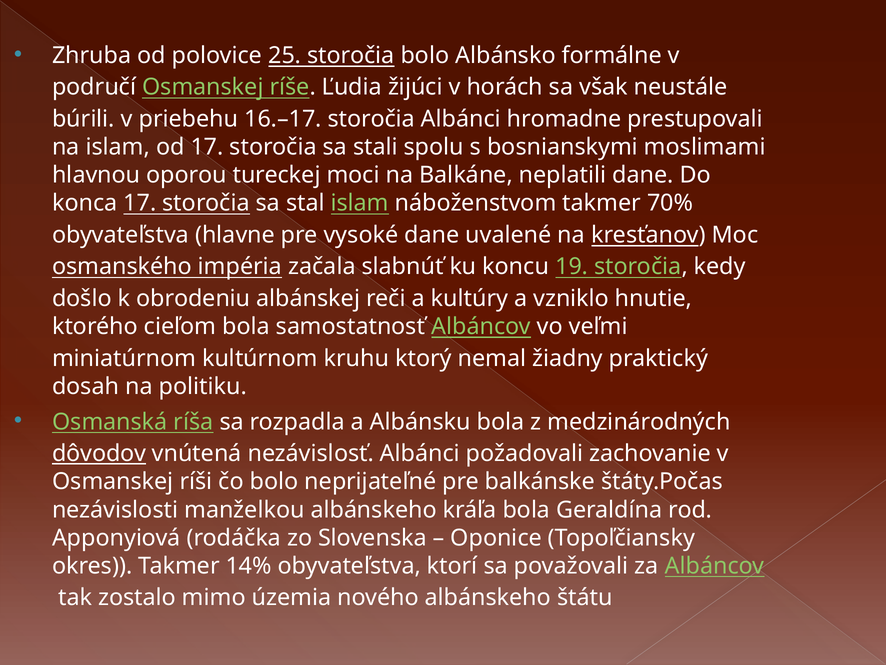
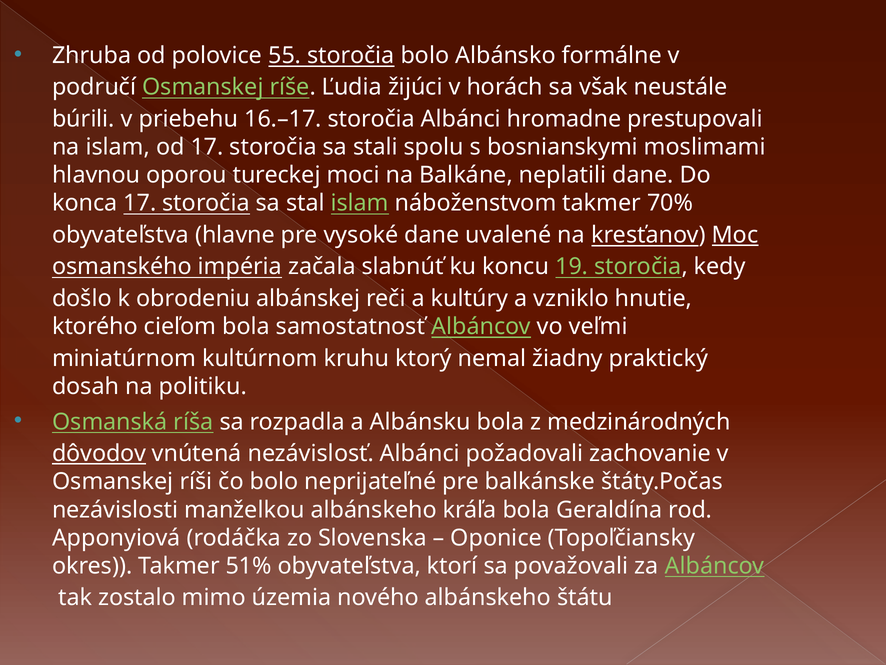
25: 25 -> 55
Moc underline: none -> present
14%: 14% -> 51%
